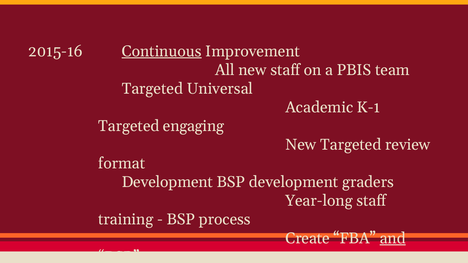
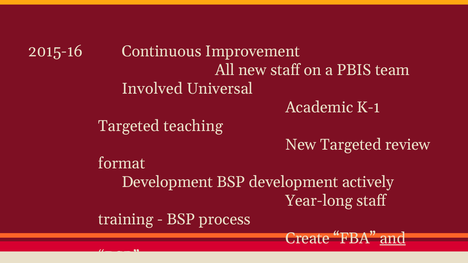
Continuous underline: present -> none
Targeted at (152, 89): Targeted -> Involved
engaging: engaging -> teaching
graders: graders -> actively
